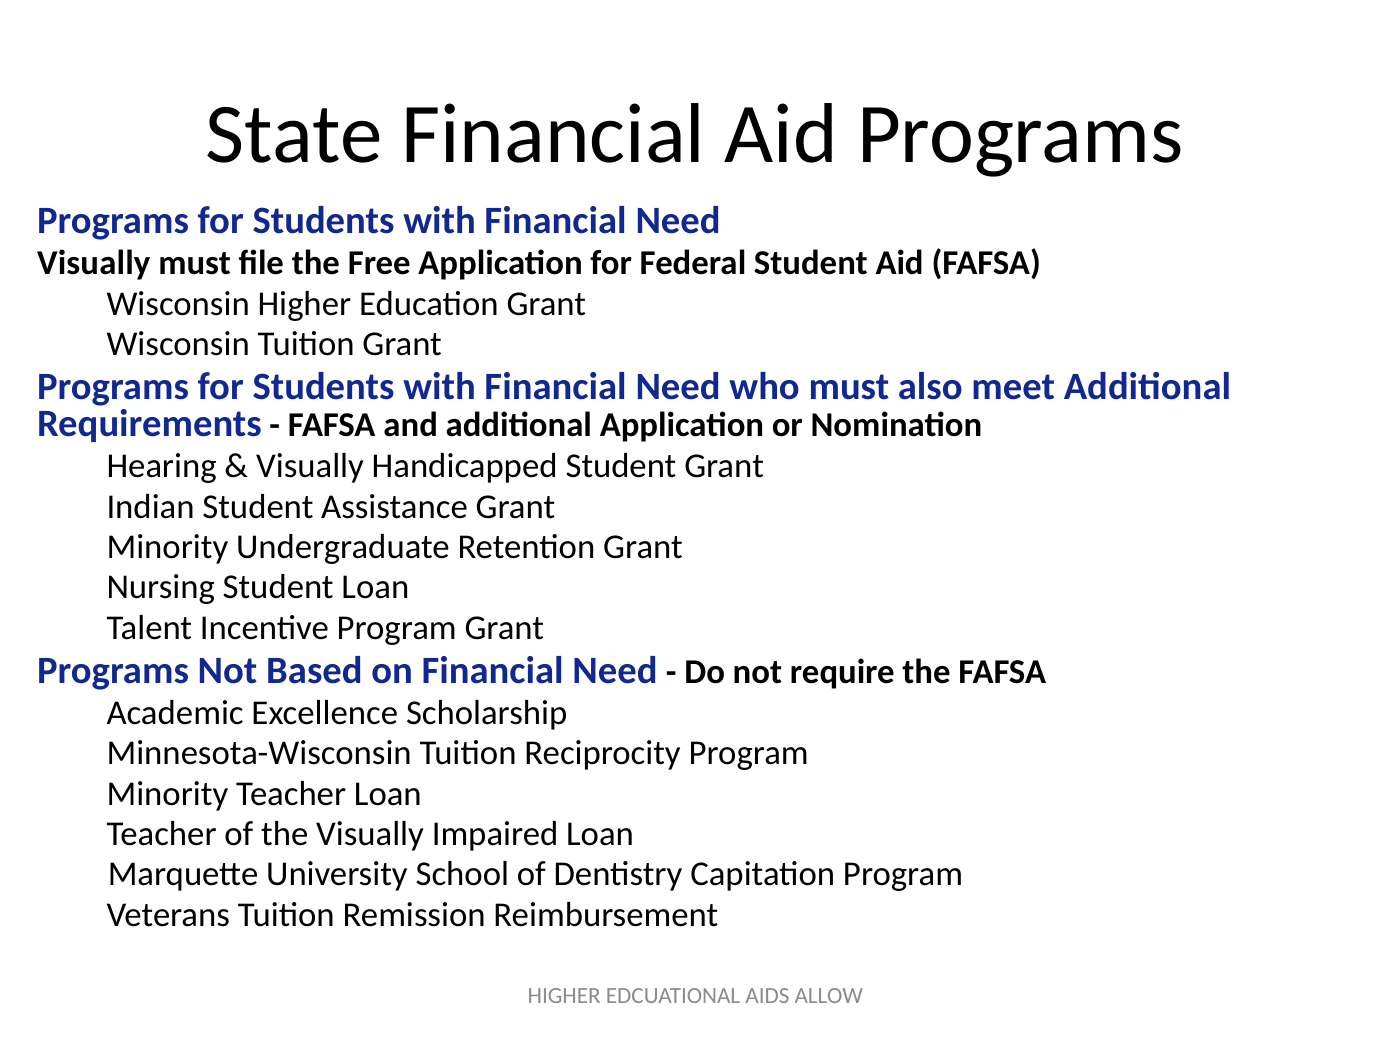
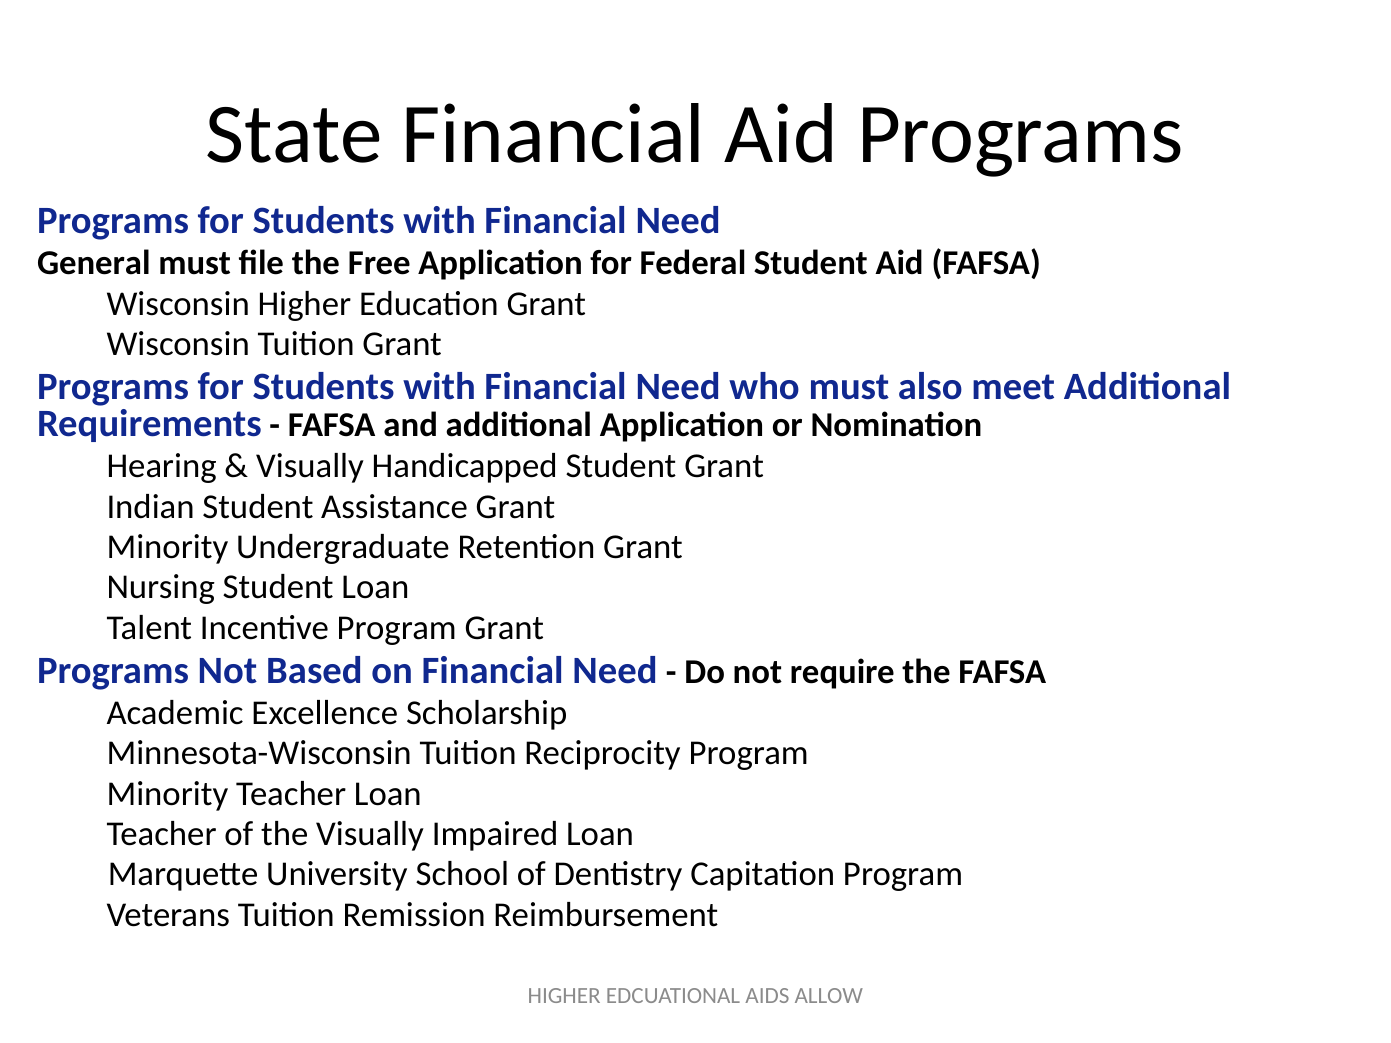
Visually at (94, 263): Visually -> General
